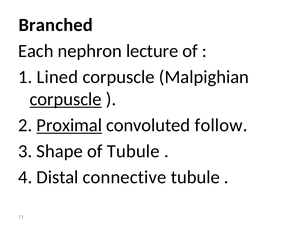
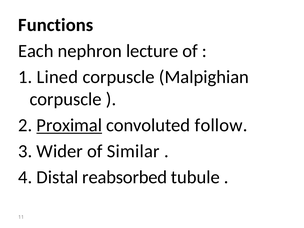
Branched: Branched -> Functions
corpuscle at (66, 99) underline: present -> none
Shape: Shape -> Wider
of Tubule: Tubule -> Similar
connective: connective -> reabsorbed
